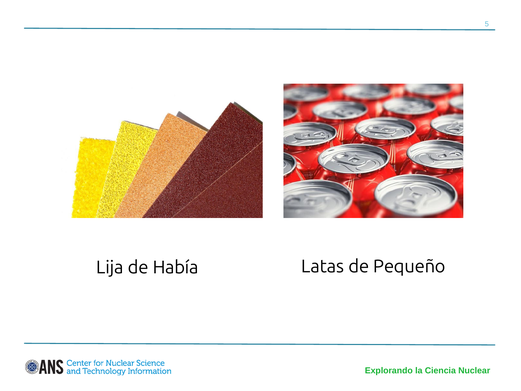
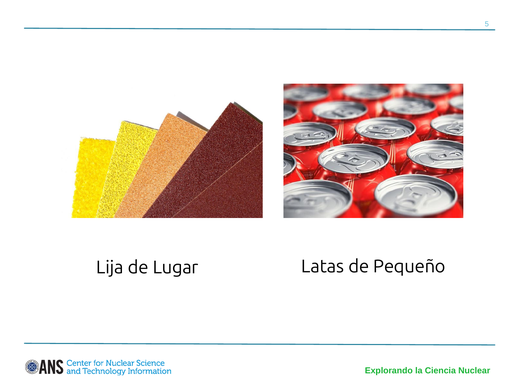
Había: Había -> Lugar
